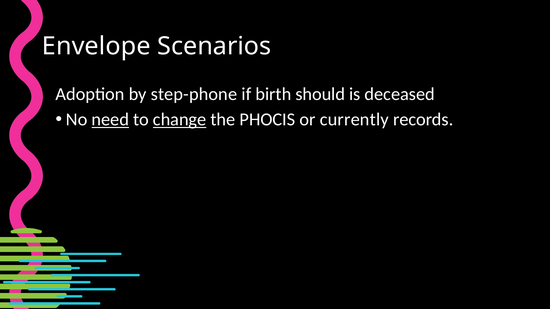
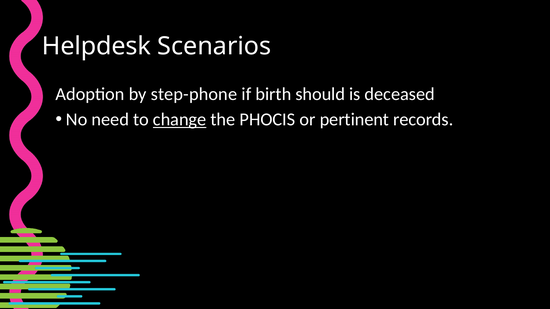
Envelope: Envelope -> Helpdesk
need underline: present -> none
currently: currently -> pertinent
